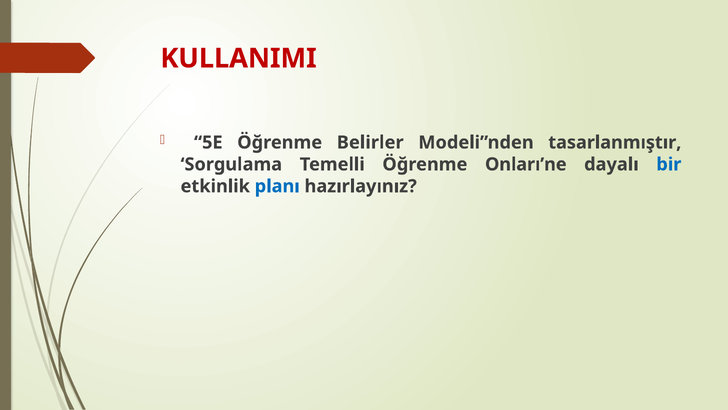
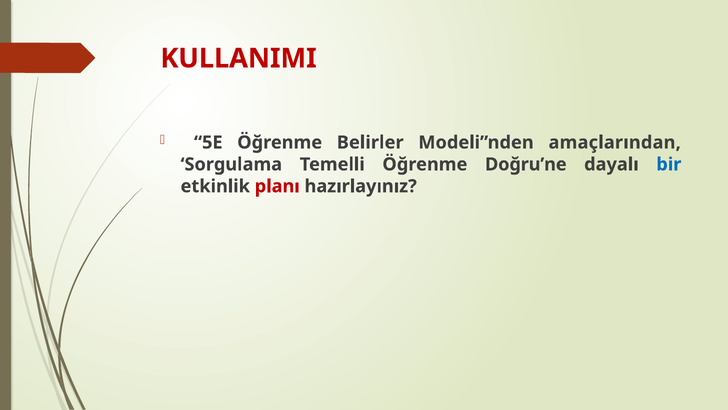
tasarlanmıştır: tasarlanmıştır -> amaçlarından
Onları’ne: Onları’ne -> Doğru’ne
planı colour: blue -> red
